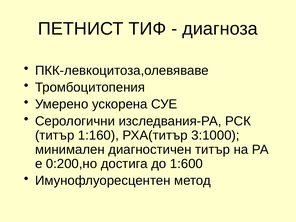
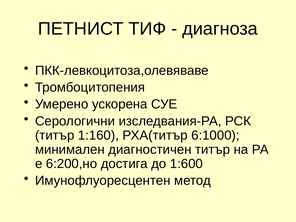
3:1000: 3:1000 -> 6:1000
0:200,но: 0:200,но -> 6:200,но
